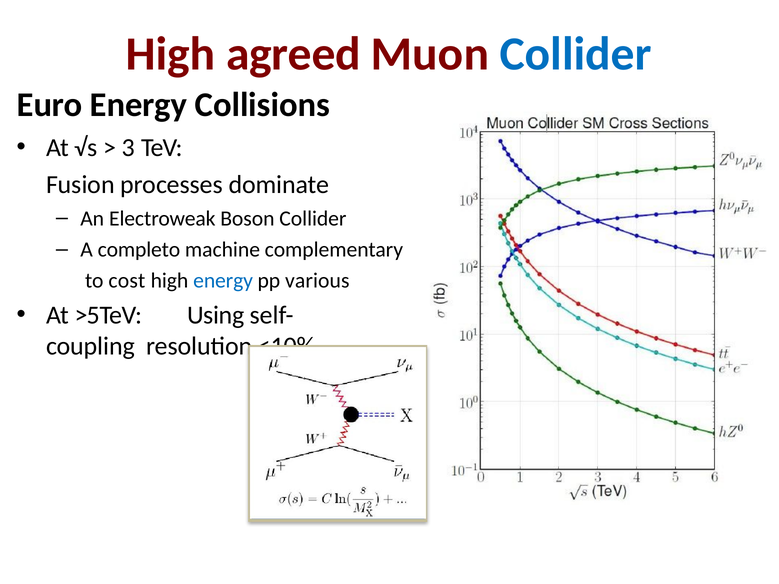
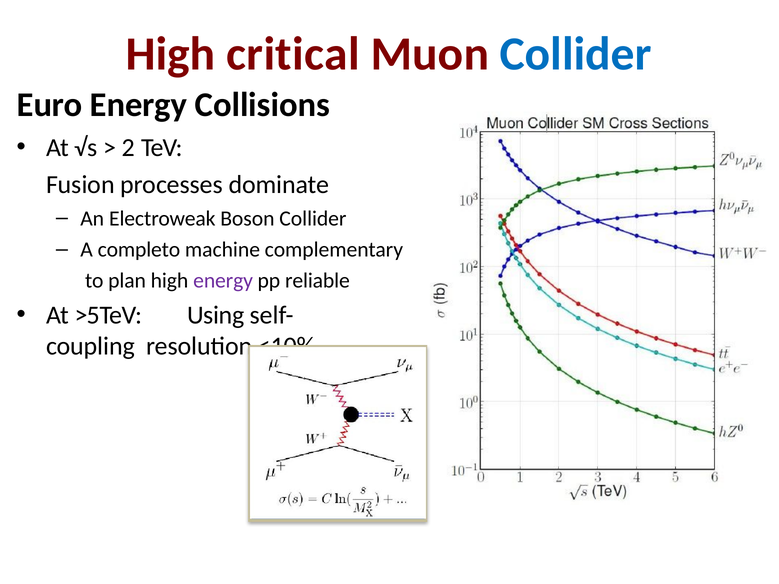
agreed: agreed -> critical
3: 3 -> 2
cost: cost -> plan
energy at (223, 281) colour: blue -> purple
various: various -> reliable
